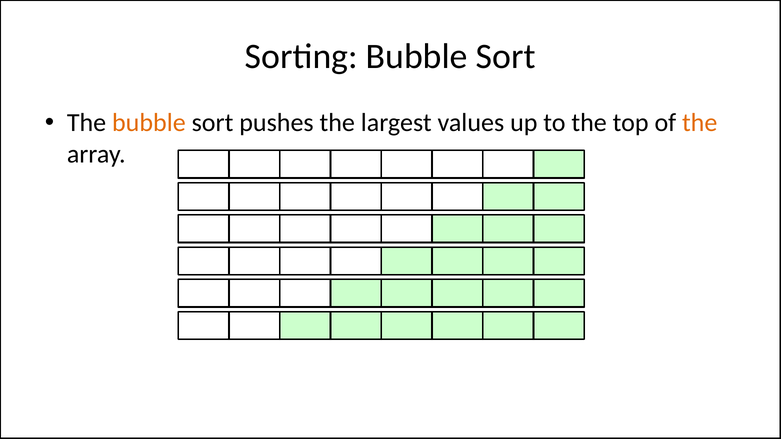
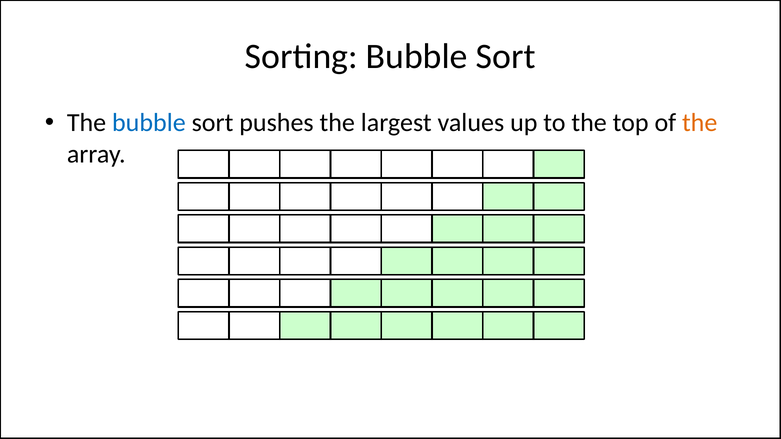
bubble at (149, 123) colour: orange -> blue
